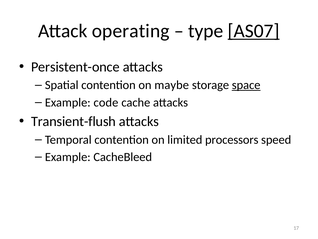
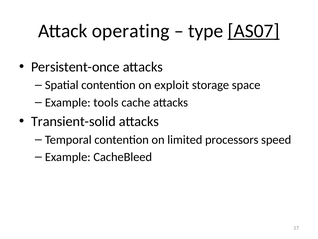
maybe: maybe -> exploit
space underline: present -> none
code: code -> tools
Transient-flush: Transient-flush -> Transient-solid
